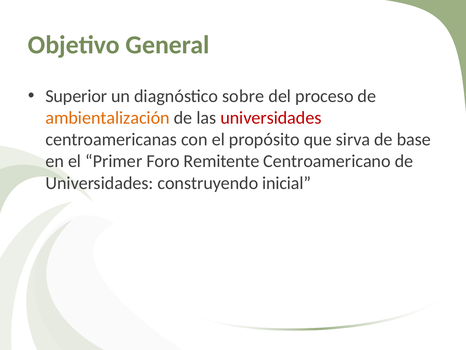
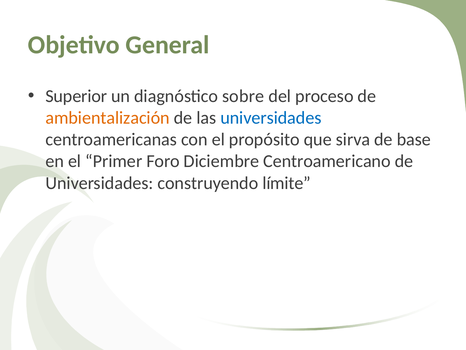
universidades at (271, 118) colour: red -> blue
Remitente: Remitente -> Diciembre
inicial: inicial -> límite
